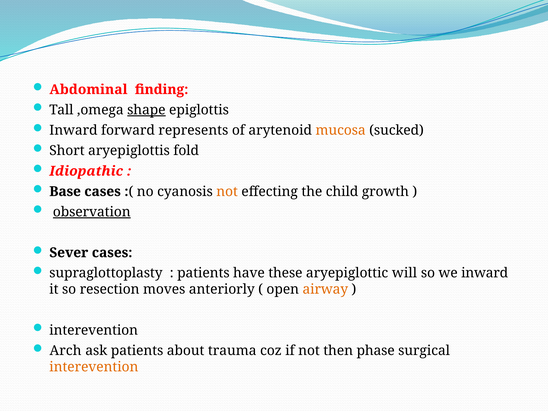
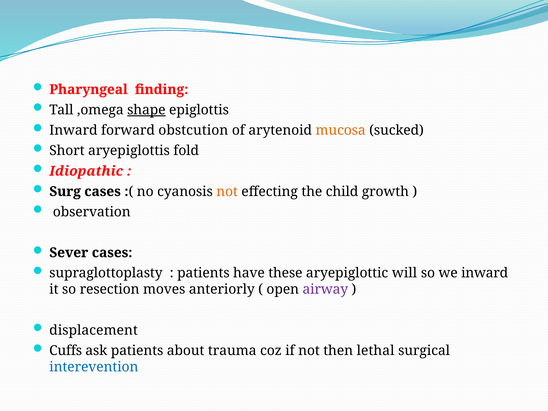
Abdominal: Abdominal -> Pharyngeal
represents: represents -> obstcution
Base: Base -> Surg
observation underline: present -> none
airway colour: orange -> purple
interevention at (94, 330): interevention -> displacement
Arch: Arch -> Cuffs
phase: phase -> lethal
interevention at (94, 367) colour: orange -> blue
